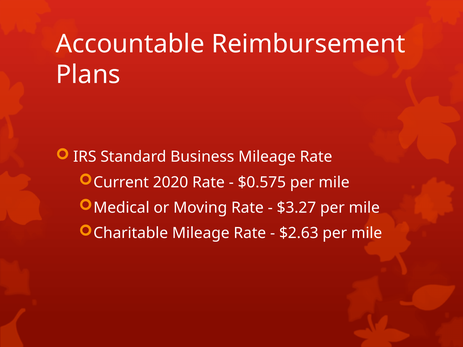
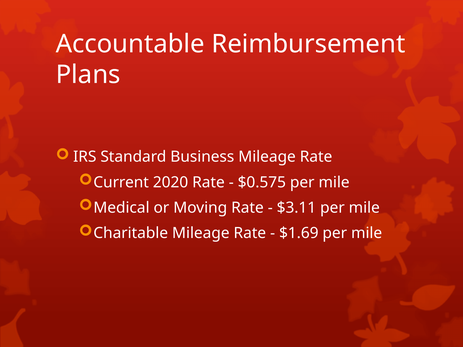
$3.27: $3.27 -> $3.11
$2.63: $2.63 -> $1.69
